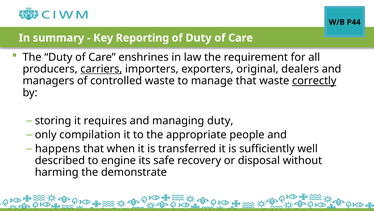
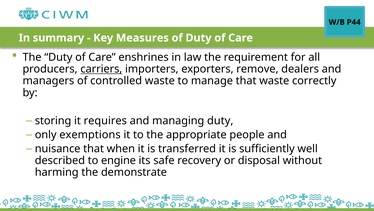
Reporting: Reporting -> Measures
original: original -> remove
correctly underline: present -> none
compilation: compilation -> exemptions
happens: happens -> nuisance
